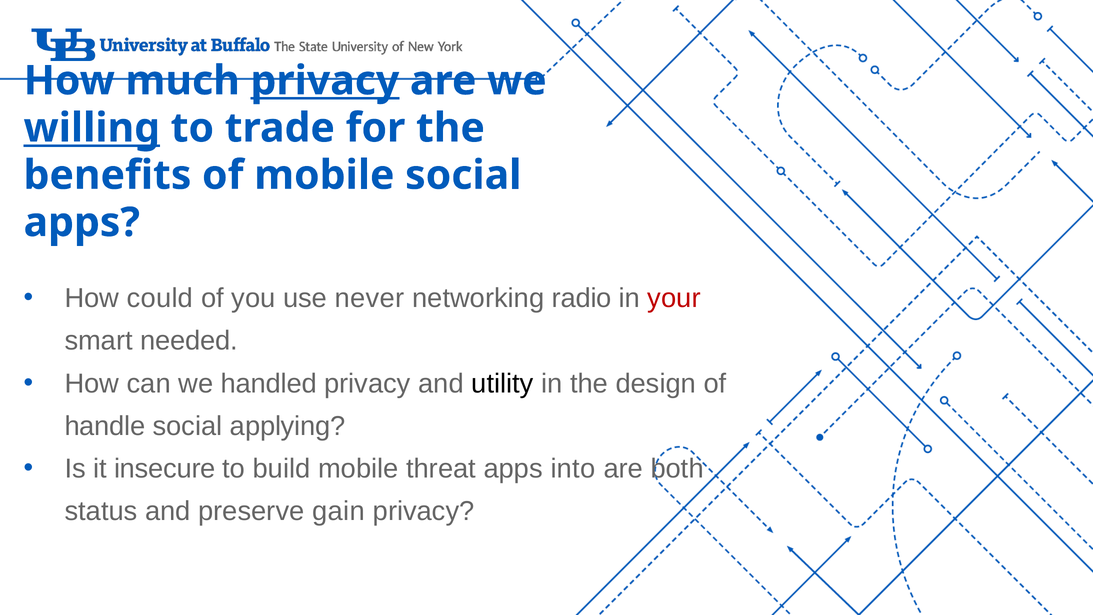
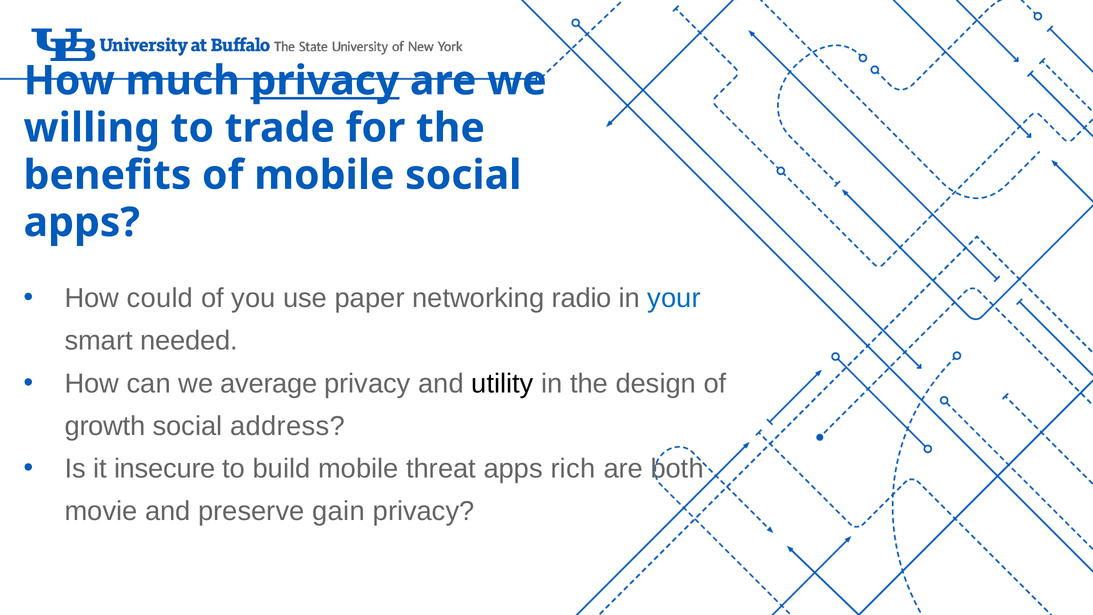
willing underline: present -> none
never: never -> paper
your colour: red -> blue
handled: handled -> average
handle: handle -> growth
applying: applying -> address
into: into -> rich
status: status -> movie
